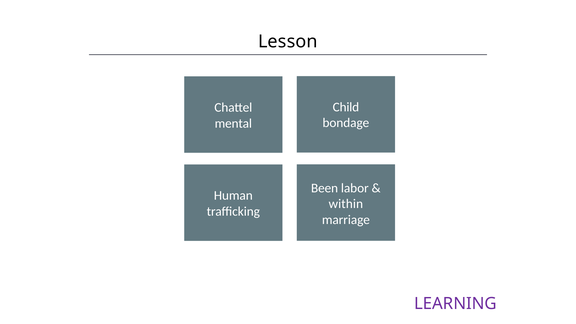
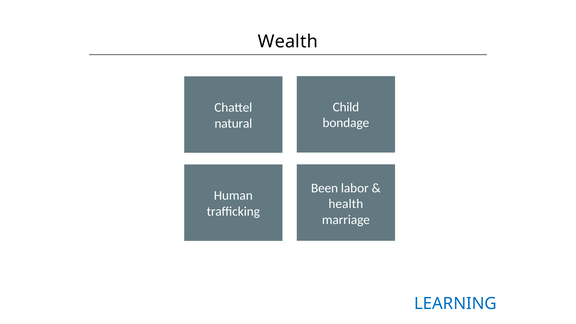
Lesson: Lesson -> Wealth
mental: mental -> natural
within: within -> health
LEARNING colour: purple -> blue
